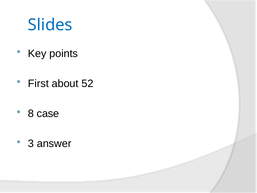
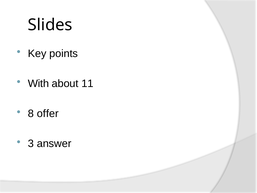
Slides colour: blue -> black
First: First -> With
52: 52 -> 11
case: case -> offer
